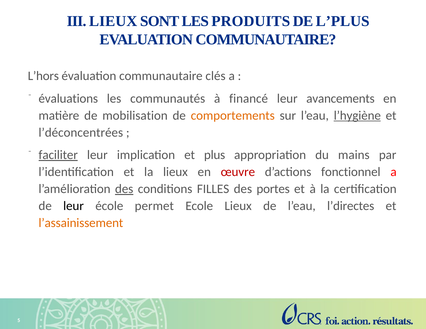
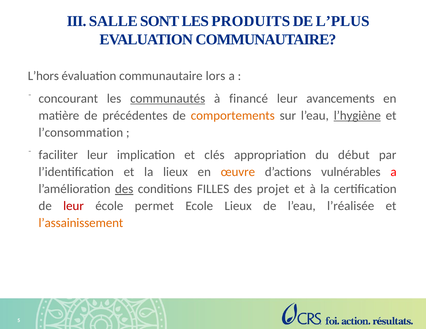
III LIEUX: LIEUX -> SALLE
clés: clés -> lors
évaluations: évaluations -> concourant
communautés underline: none -> present
mobilisation: mobilisation -> précédentes
l’déconcentrées: l’déconcentrées -> l’consommation
faciliter underline: present -> none
plus: plus -> clés
mains: mains -> début
œuvre colour: red -> orange
fonctionnel: fonctionnel -> vulnérables
portes: portes -> projet
leur at (74, 206) colour: black -> red
l’directes: l’directes -> l’réalisée
